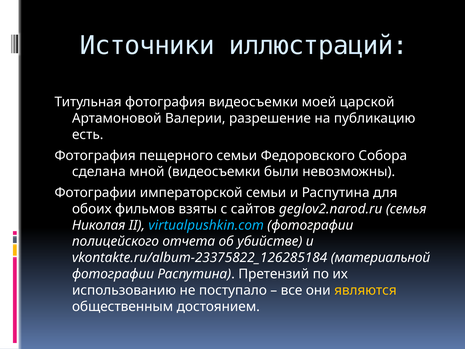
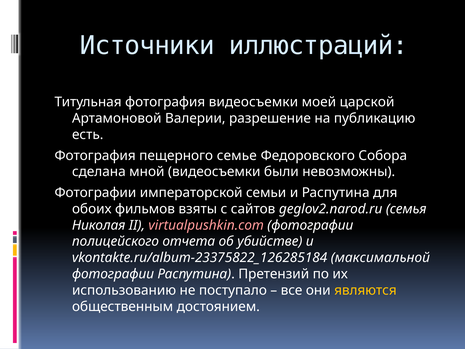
пещерного семьи: семьи -> семье
virtualpushkin.com colour: light blue -> pink
материальной: материальной -> максимальной
